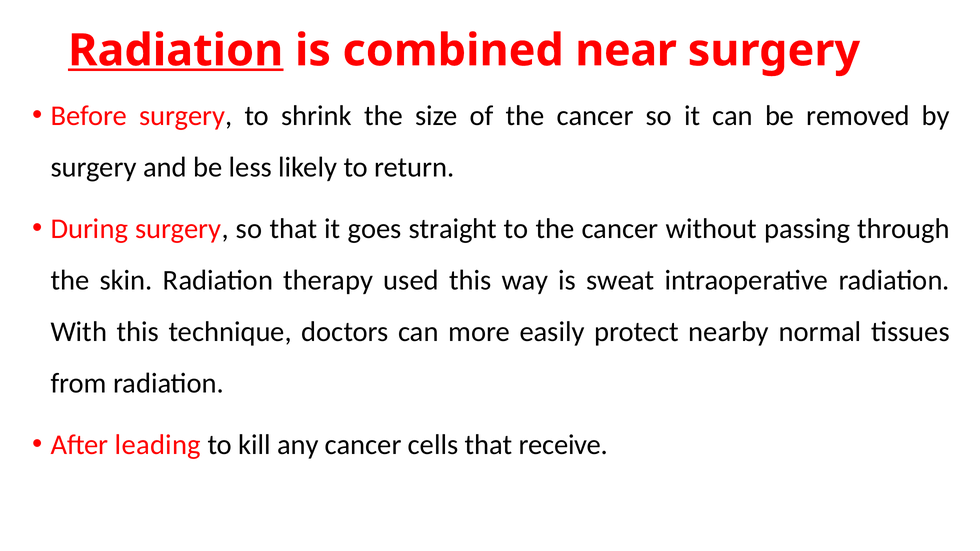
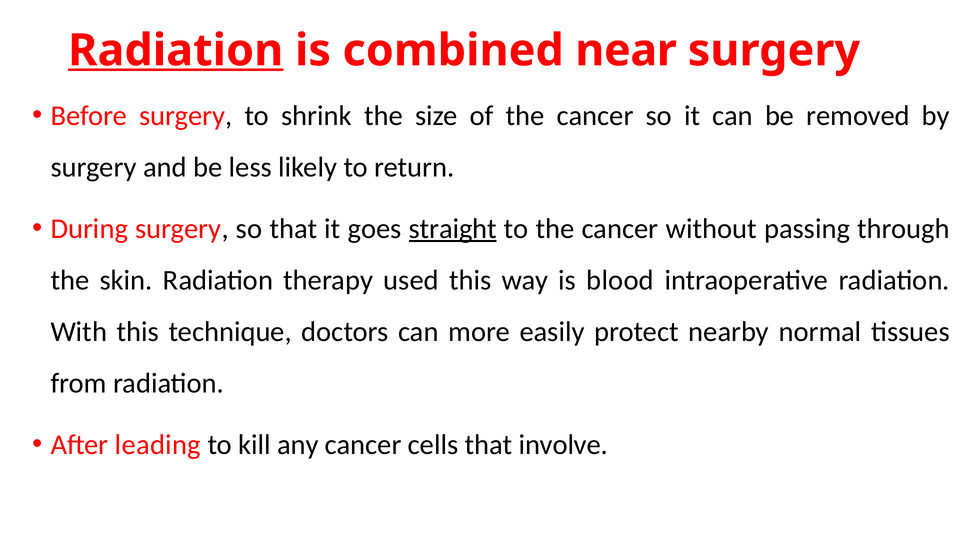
straight underline: none -> present
sweat: sweat -> blood
receive: receive -> involve
